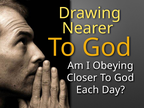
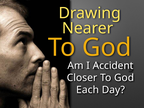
Obeying: Obeying -> Accident
